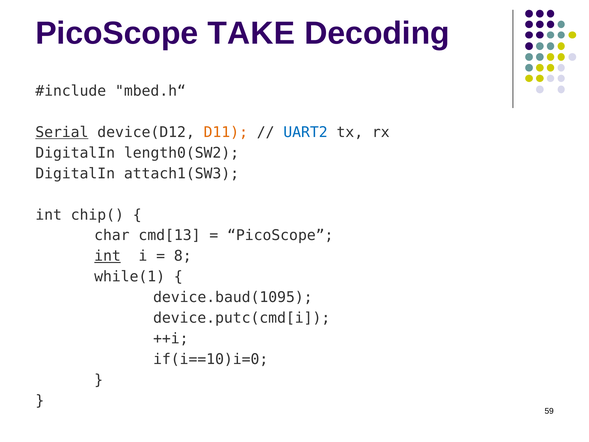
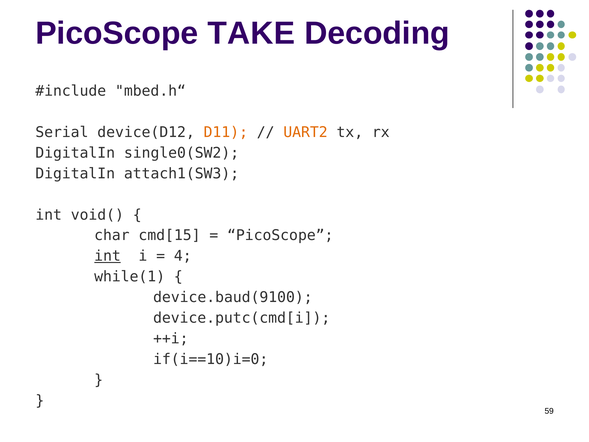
Serial underline: present -> none
UART2 colour: blue -> orange
length0(SW2: length0(SW2 -> single0(SW2
chip(: chip( -> void(
cmd[13: cmd[13 -> cmd[15
8: 8 -> 4
device.baud(1095: device.baud(1095 -> device.baud(9100
